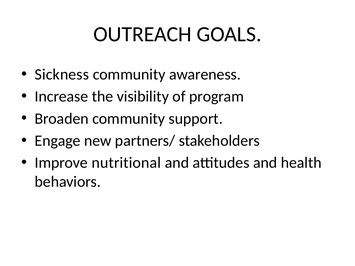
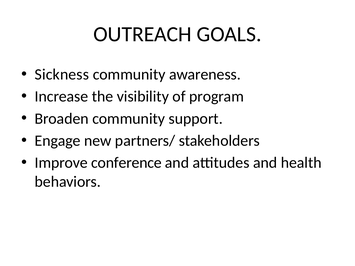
nutritional: nutritional -> conference
